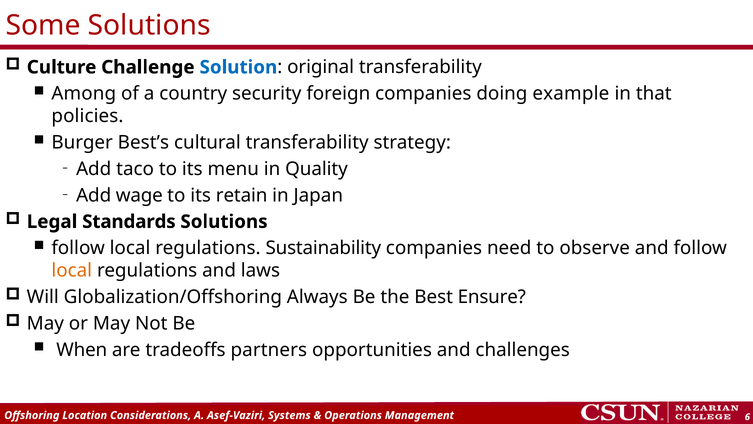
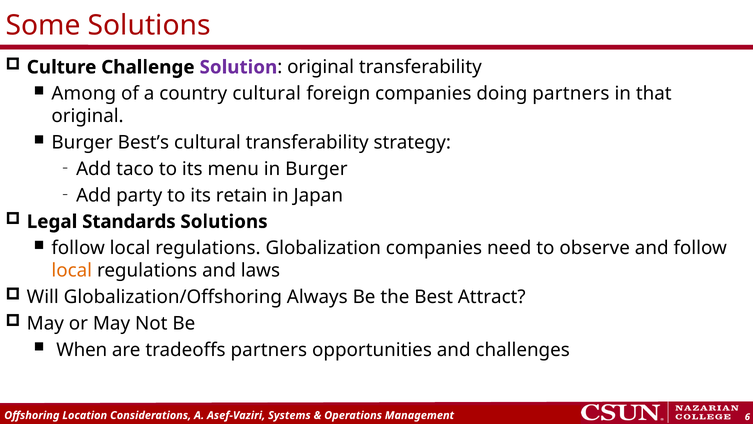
Solution colour: blue -> purple
country security: security -> cultural
doing example: example -> partners
policies at (87, 116): policies -> original
in Quality: Quality -> Burger
wage: wage -> party
Sustainability: Sustainability -> Globalization
Ensure: Ensure -> Attract
